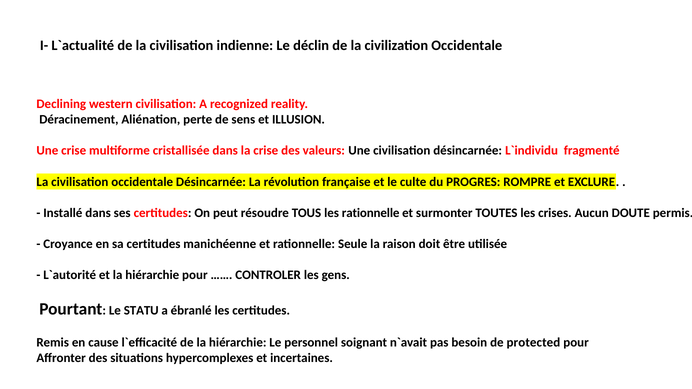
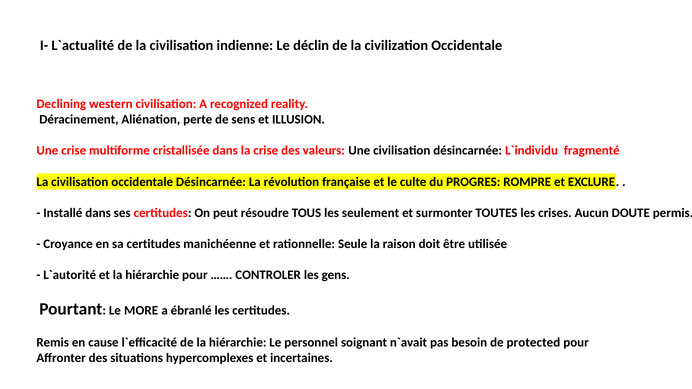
les rationnelle: rationnelle -> seulement
STATU: STATU -> MORE
